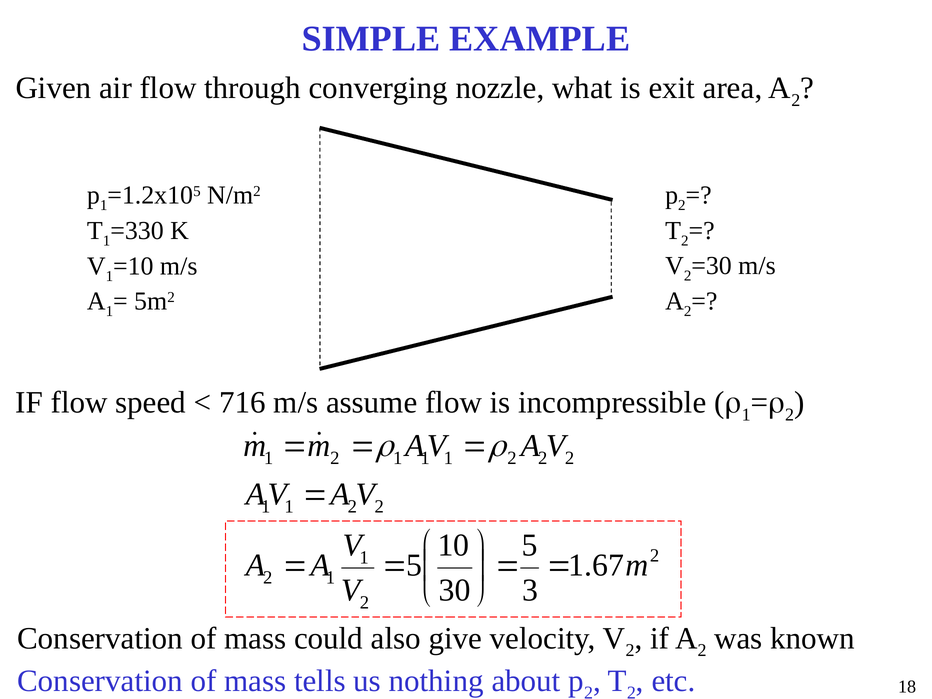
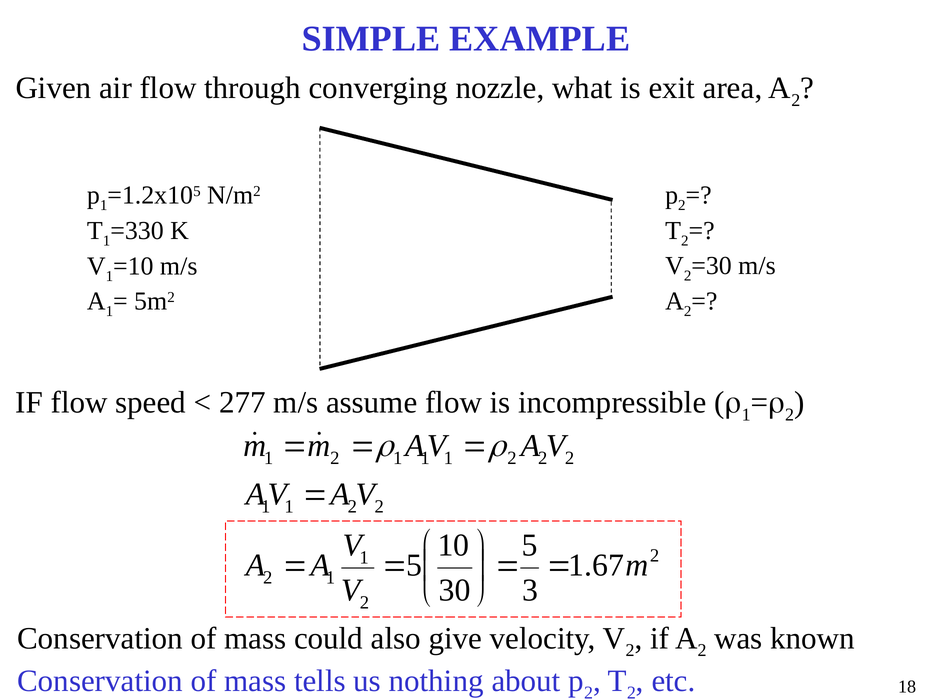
716: 716 -> 277
